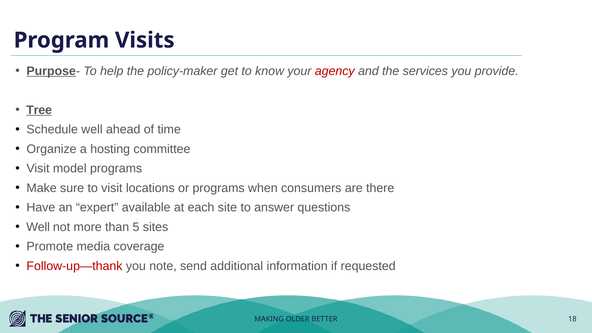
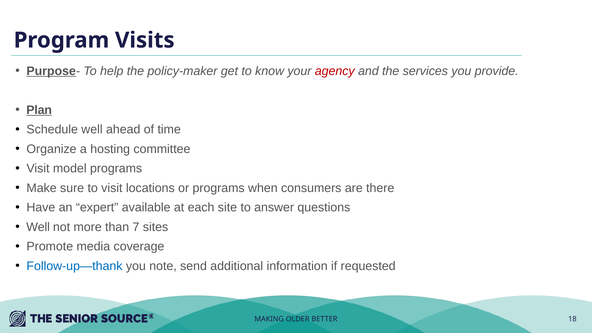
Tree: Tree -> Plan
5: 5 -> 7
Follow-up—thank colour: red -> blue
